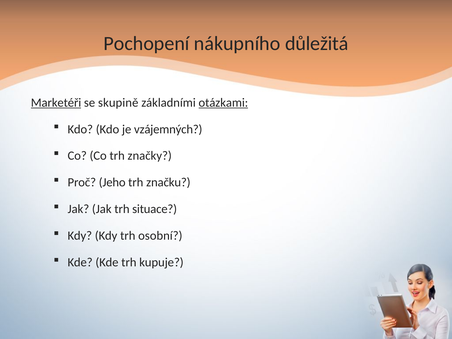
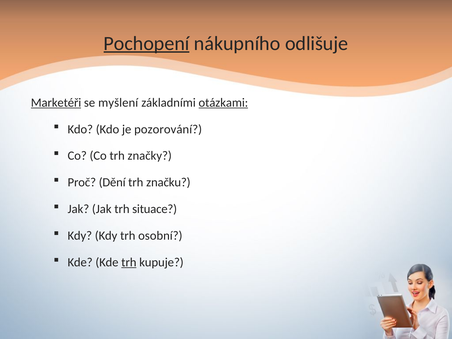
Pochopení underline: none -> present
důležitá: důležitá -> odlišuje
skupině: skupině -> myšlení
vzájemných: vzájemných -> pozorování
Jeho: Jeho -> Dění
trh at (129, 262) underline: none -> present
